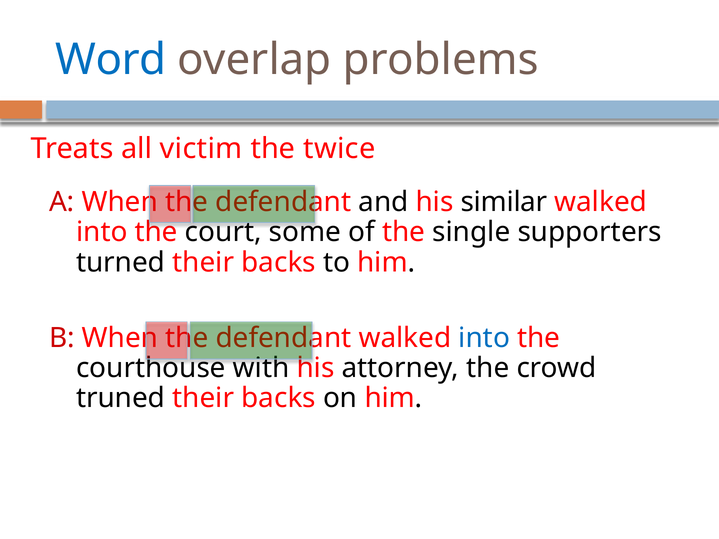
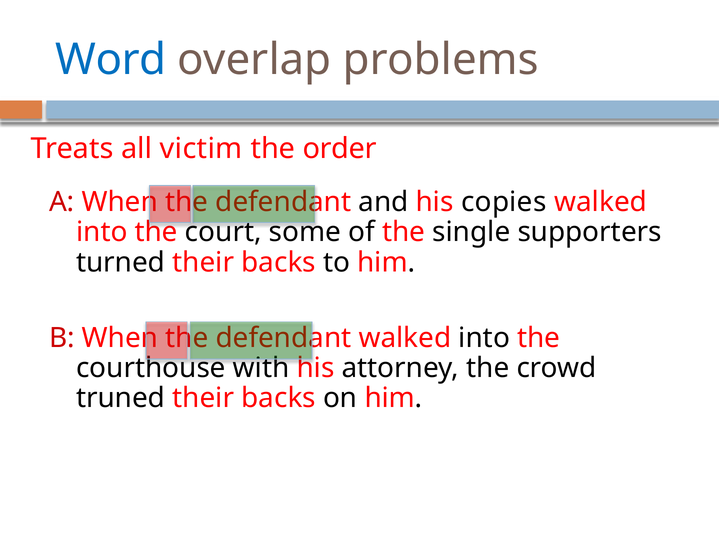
twice: twice -> order
similar: similar -> copies
into at (484, 338) colour: blue -> black
